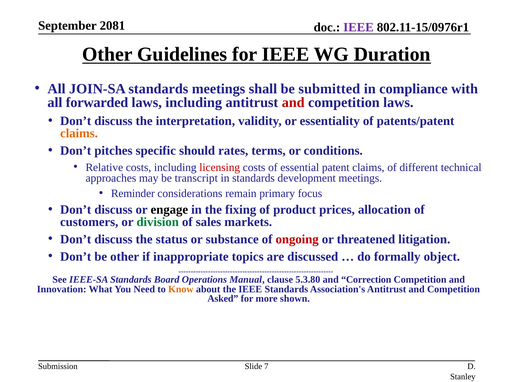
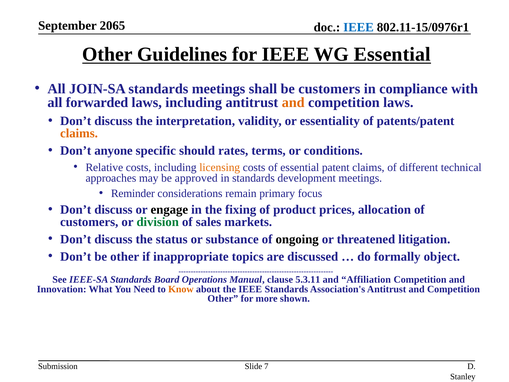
2081: 2081 -> 2065
IEEE at (359, 27) colour: purple -> blue
WG Duration: Duration -> Essential
be submitted: submitted -> customers
and at (293, 102) colour: red -> orange
pitches: pitches -> anyone
licensing colour: red -> orange
transcript: transcript -> approved
ongoing colour: red -> black
5.3.80: 5.3.80 -> 5.3.11
Correction: Correction -> Affiliation
Asked at (223, 299): Asked -> Other
